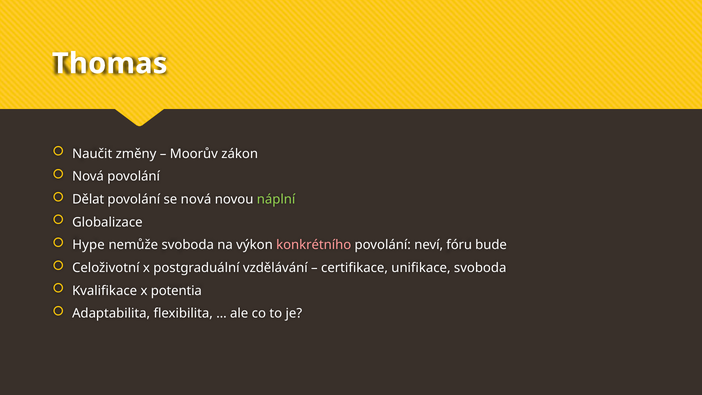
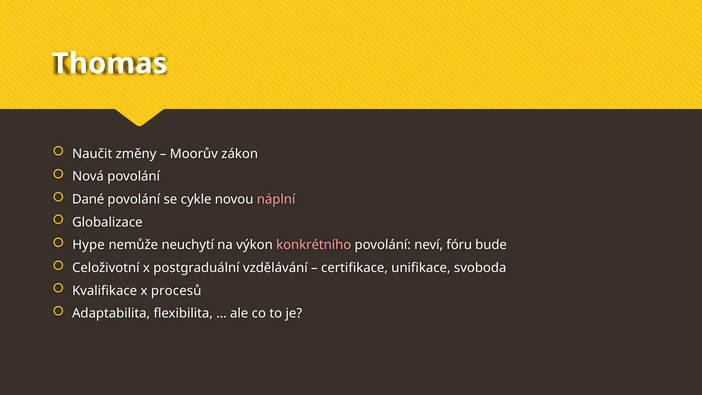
Dělat: Dělat -> Dané
se nová: nová -> cykle
náplní colour: light green -> pink
nemůže svoboda: svoboda -> neuchytí
potentia: potentia -> procesů
